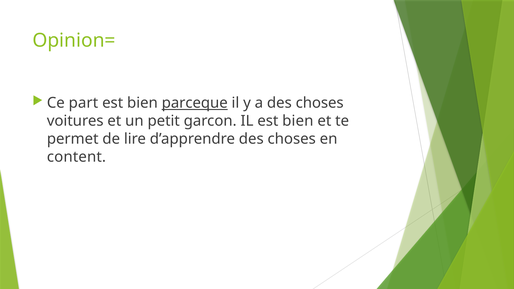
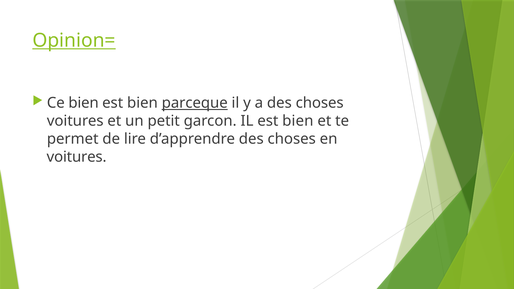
Opinion= underline: none -> present
Ce part: part -> bien
content at (76, 157): content -> voitures
